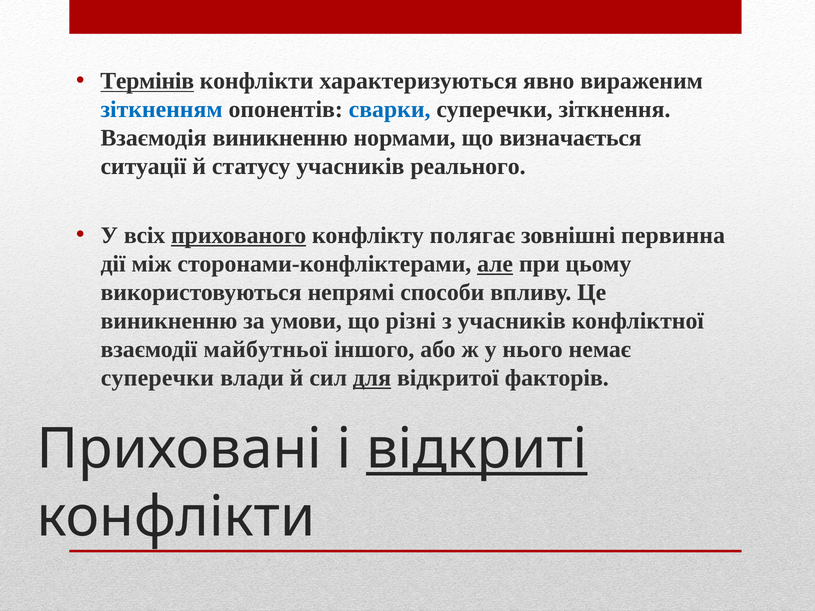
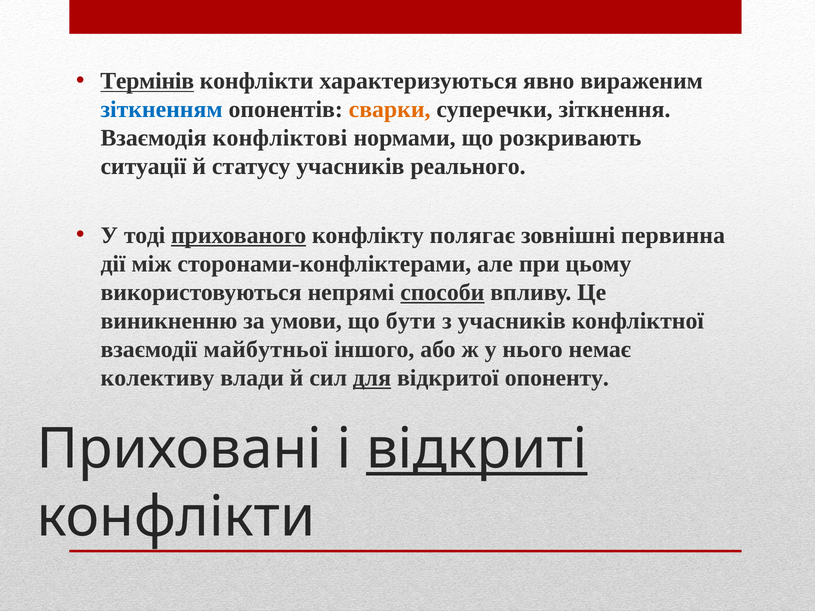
сварки colour: blue -> orange
Взаємодія виникненню: виникненню -> конфліктові
визначається: визначається -> розкривають
всіх: всіх -> тоді
але underline: present -> none
способи underline: none -> present
різні: різні -> бути
суперечки at (157, 378): суперечки -> колективу
факторів: факторів -> опоненту
